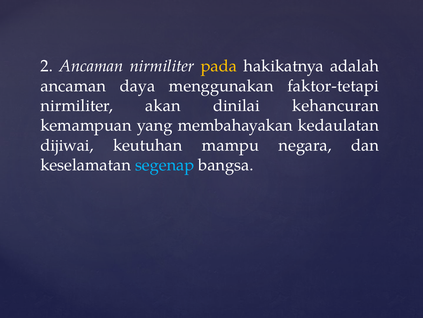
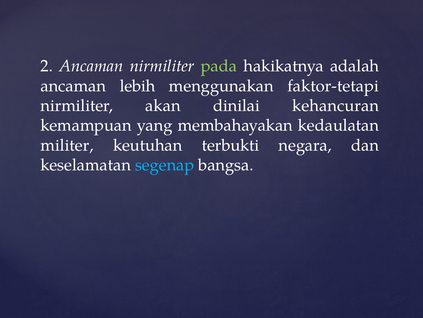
pada colour: yellow -> light green
daya: daya -> lebih
dijiwai: dijiwai -> militer
mampu: mampu -> terbukti
